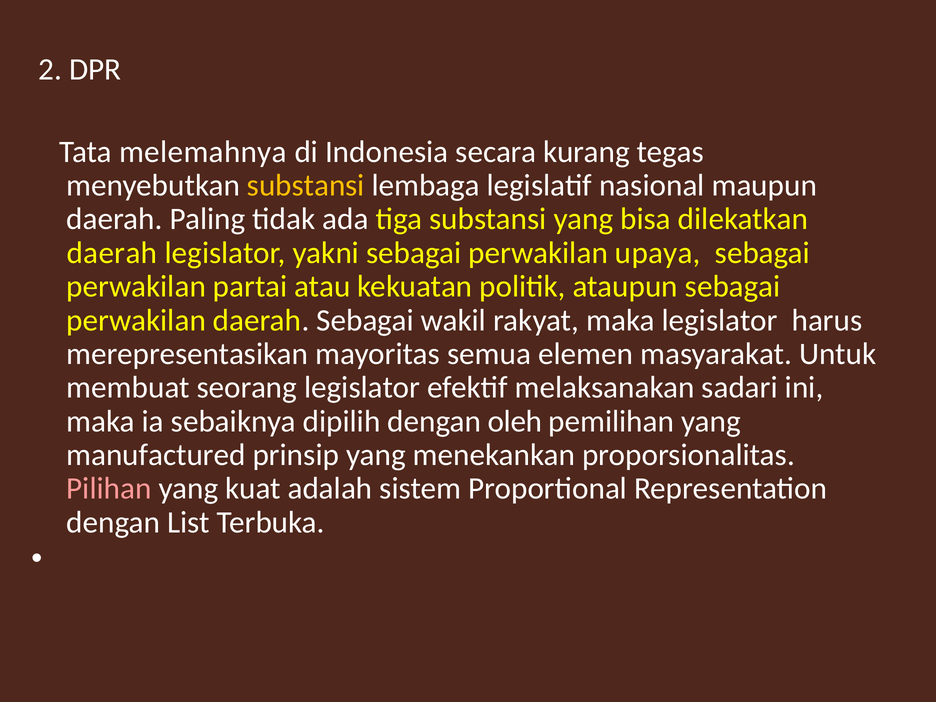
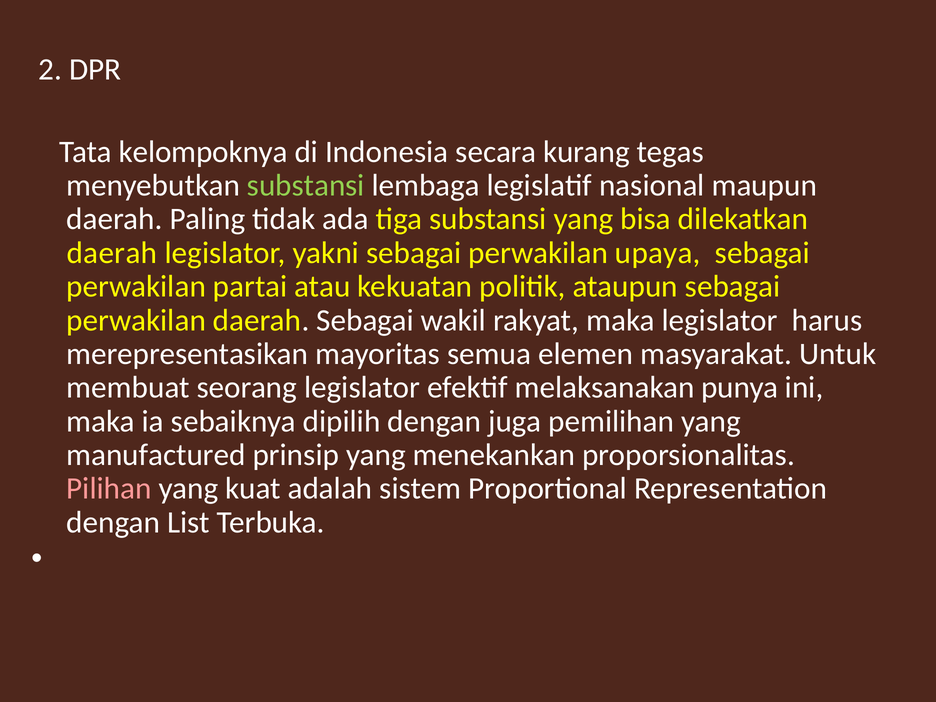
melemahnya: melemahnya -> kelompoknya
substansi at (306, 185) colour: yellow -> light green
sadari: sadari -> punya
oleh: oleh -> juga
